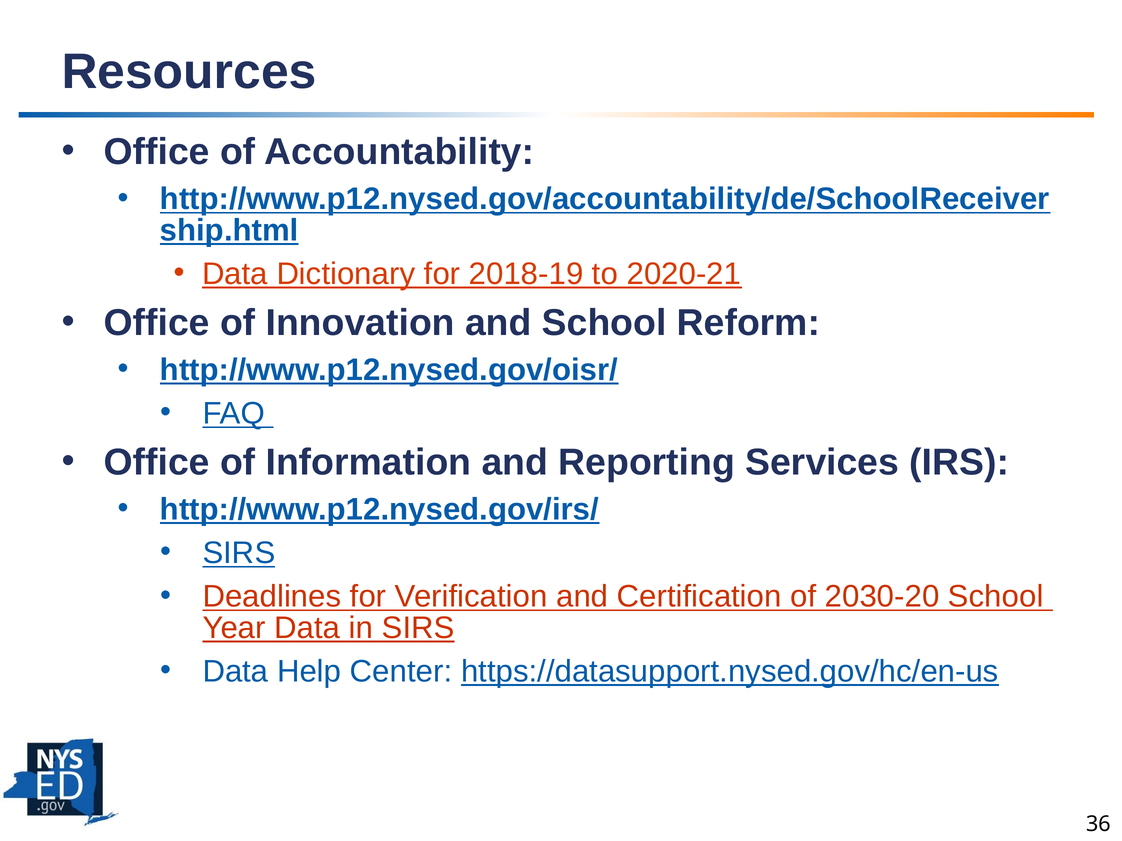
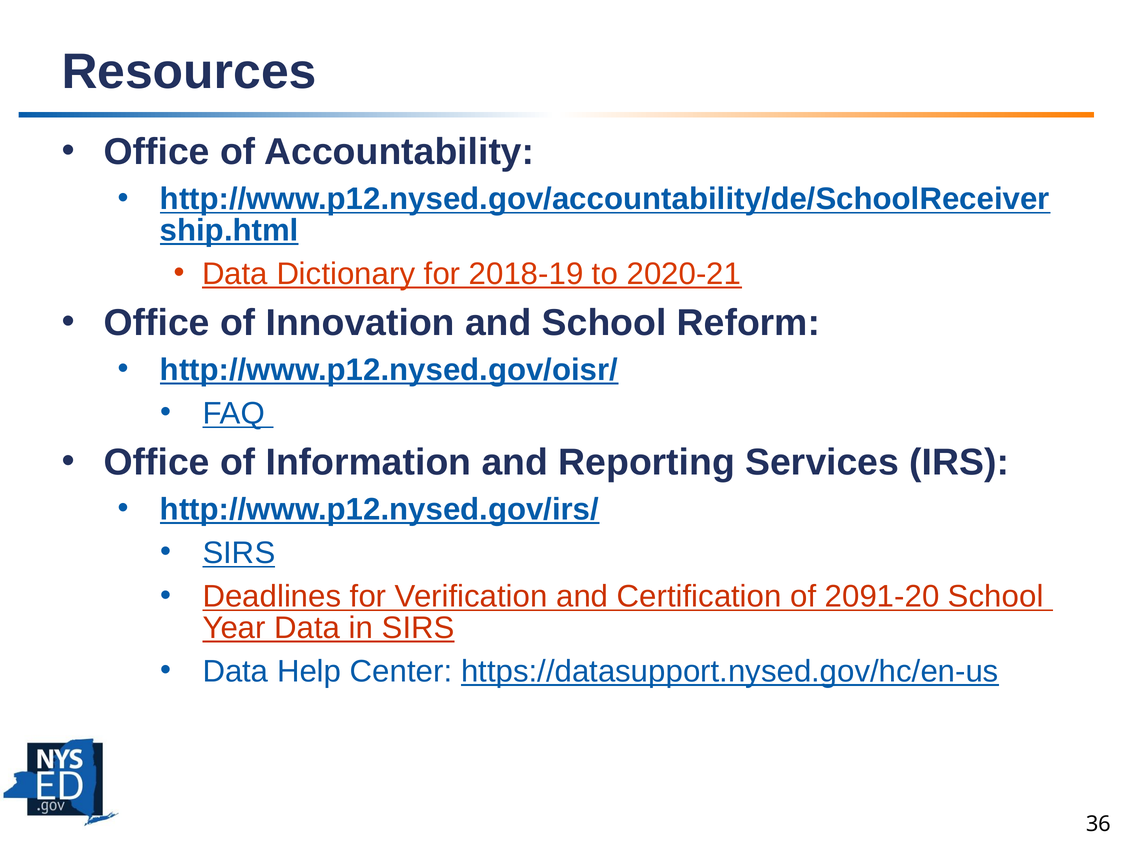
2030-20: 2030-20 -> 2091-20
